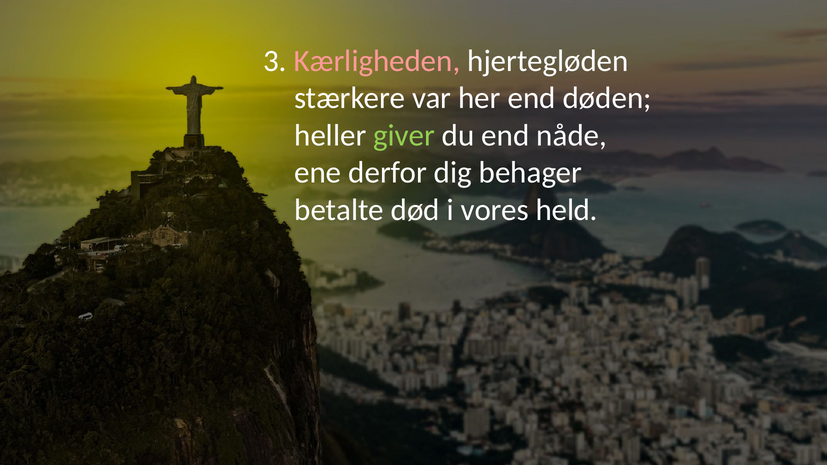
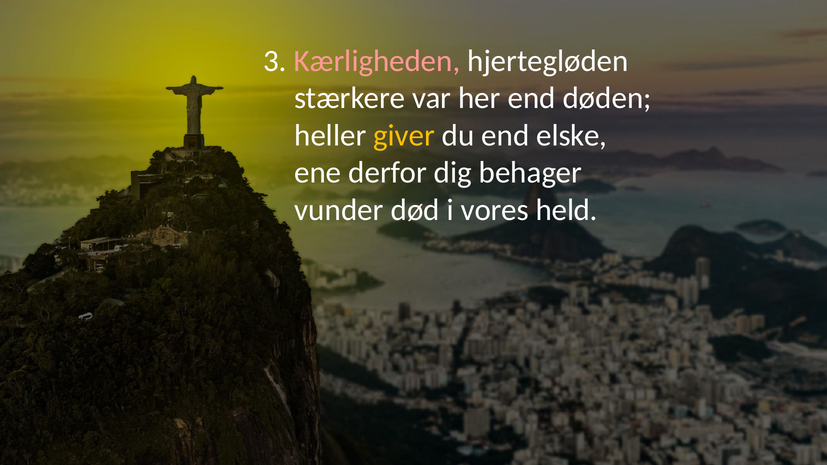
giver colour: light green -> yellow
nåde: nåde -> elske
betalte: betalte -> vunder
